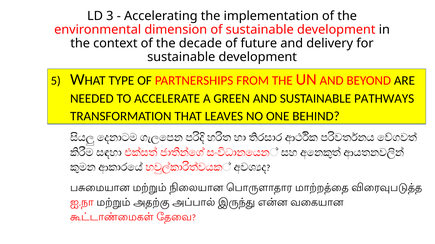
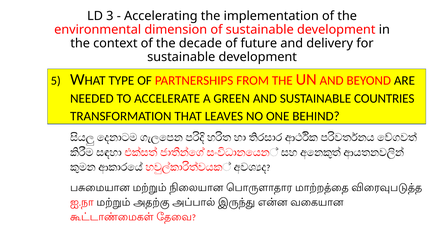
PATHWAYS: PATHWAYS -> COUNTRIES
